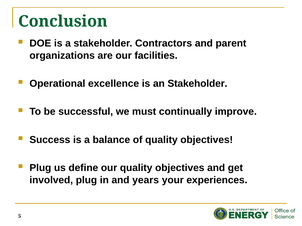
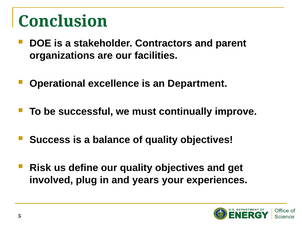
an Stakeholder: Stakeholder -> Department
Plug at (40, 168): Plug -> Risk
